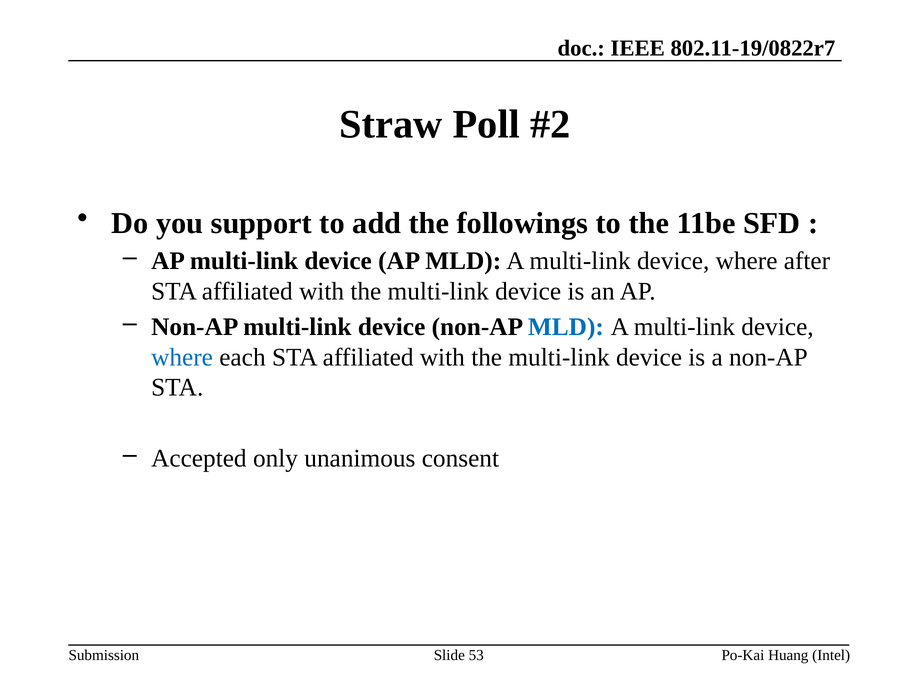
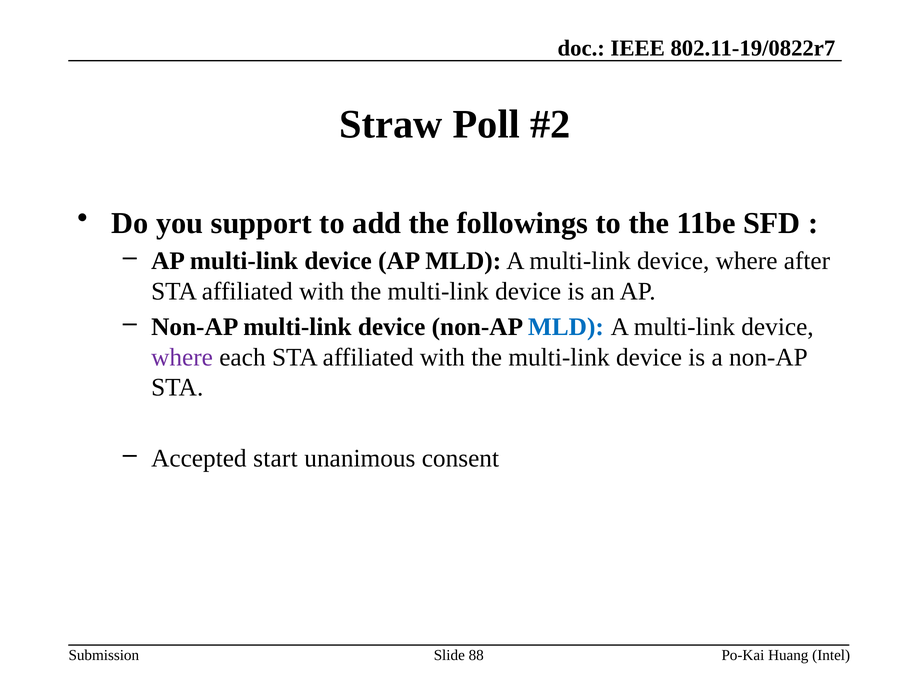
where at (182, 357) colour: blue -> purple
only: only -> start
53: 53 -> 88
